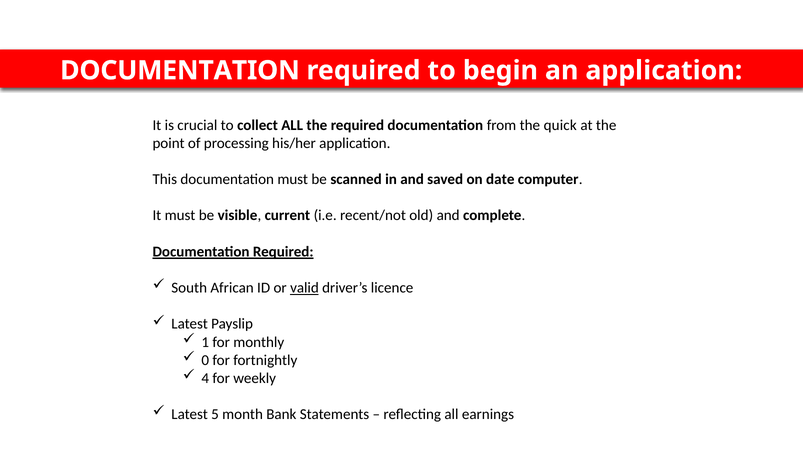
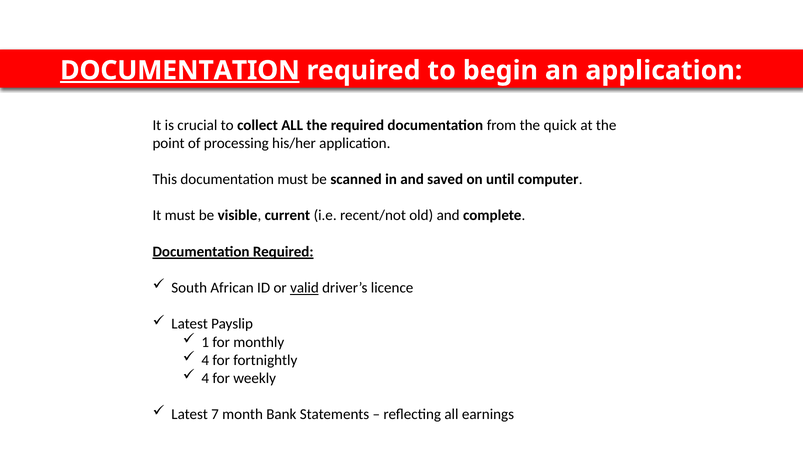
DOCUMENTATION at (180, 70) underline: none -> present
date: date -> until
0 at (205, 360): 0 -> 4
5: 5 -> 7
